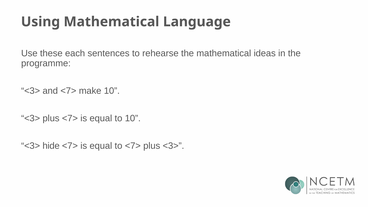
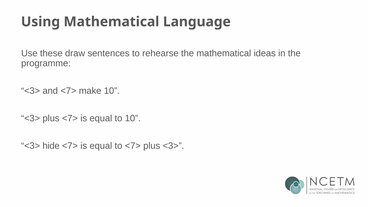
each: each -> draw
